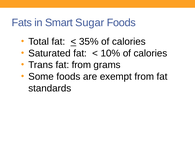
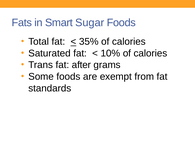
fat from: from -> after
